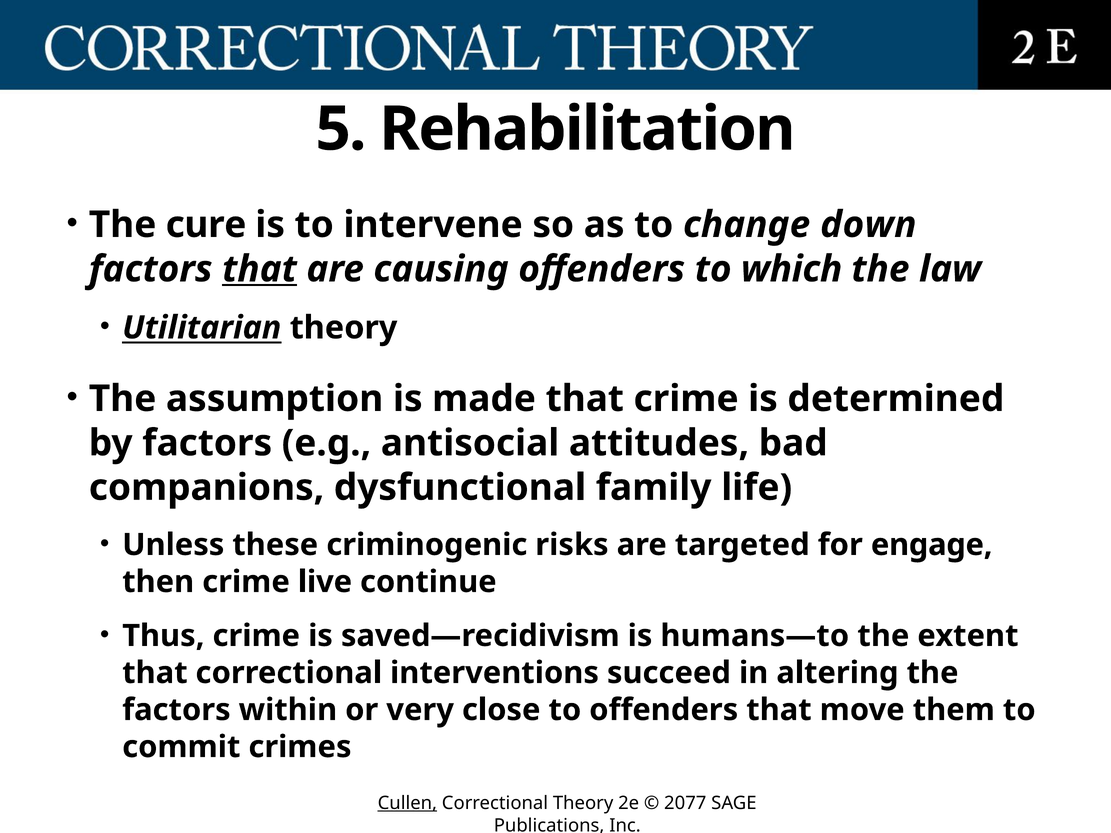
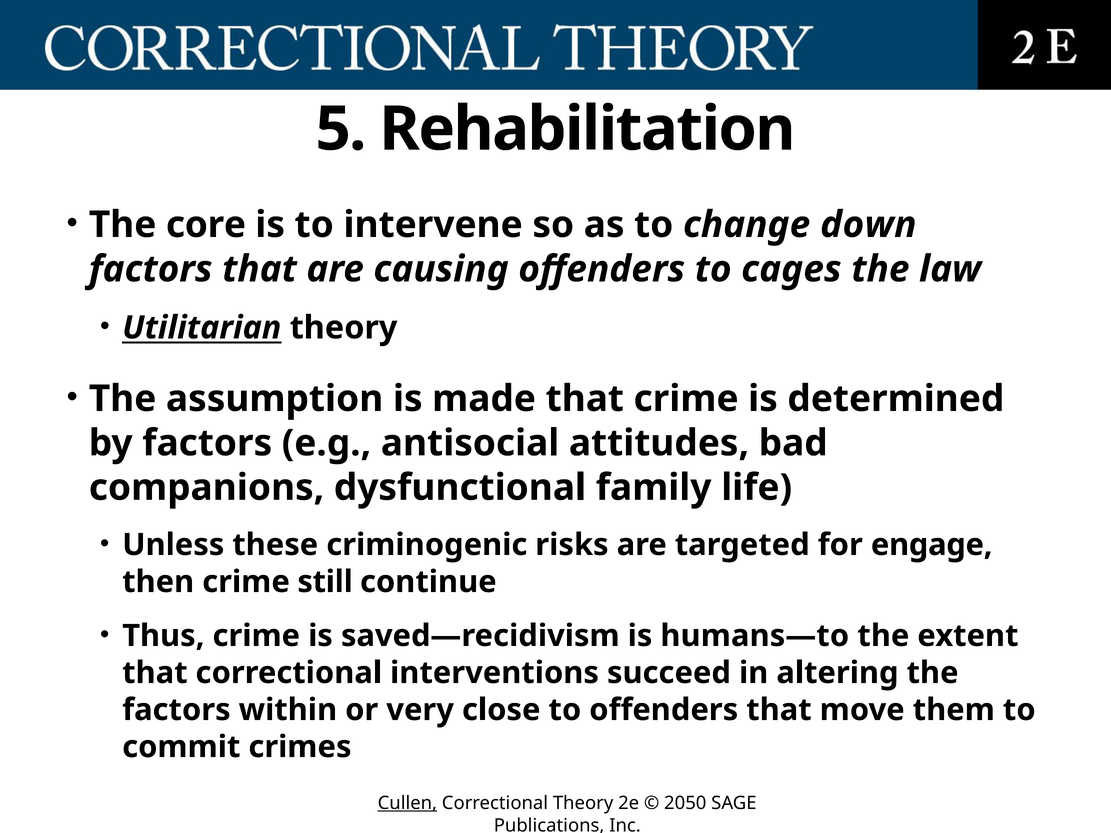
cure: cure -> core
that at (259, 269) underline: present -> none
which: which -> cages
live: live -> still
2077: 2077 -> 2050
